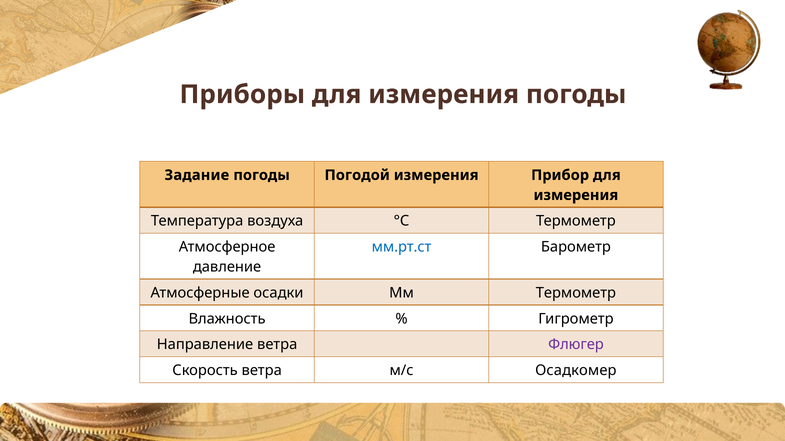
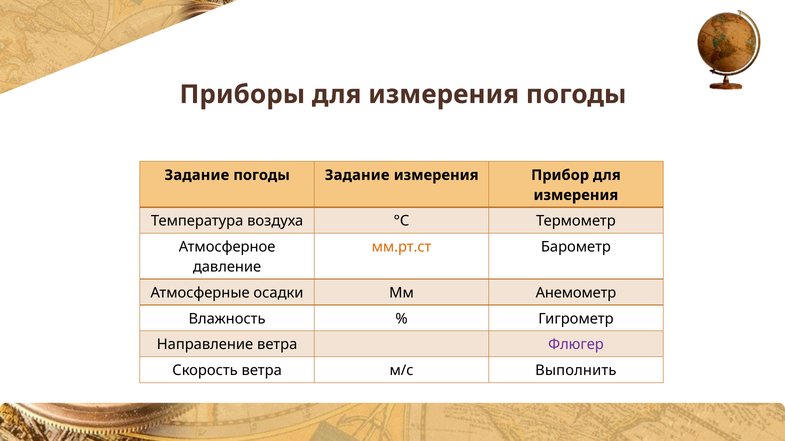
погоды Погодой: Погодой -> Задание
мм.рт.ст colour: blue -> orange
Мм Термометр: Термометр -> Анемометр
Осадкомер: Осадкомер -> Выполнить
